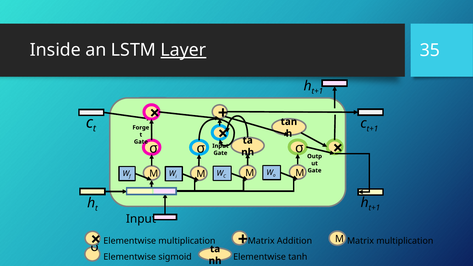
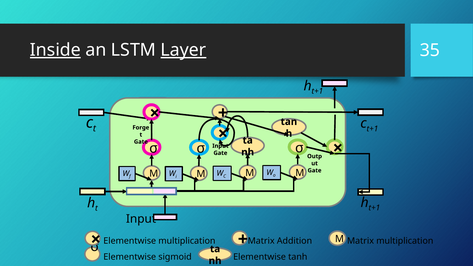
Inside underline: none -> present
